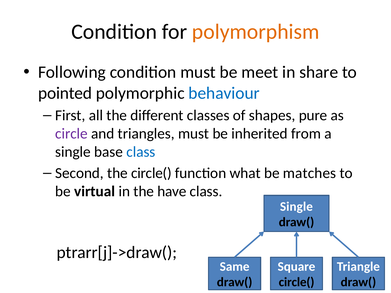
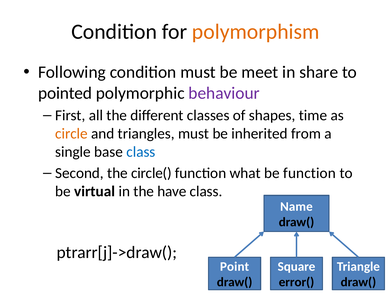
behaviour colour: blue -> purple
pure: pure -> time
circle colour: purple -> orange
be matches: matches -> function
Single at (296, 207): Single -> Name
Same: Same -> Point
circle( at (297, 282): circle( -> error(
